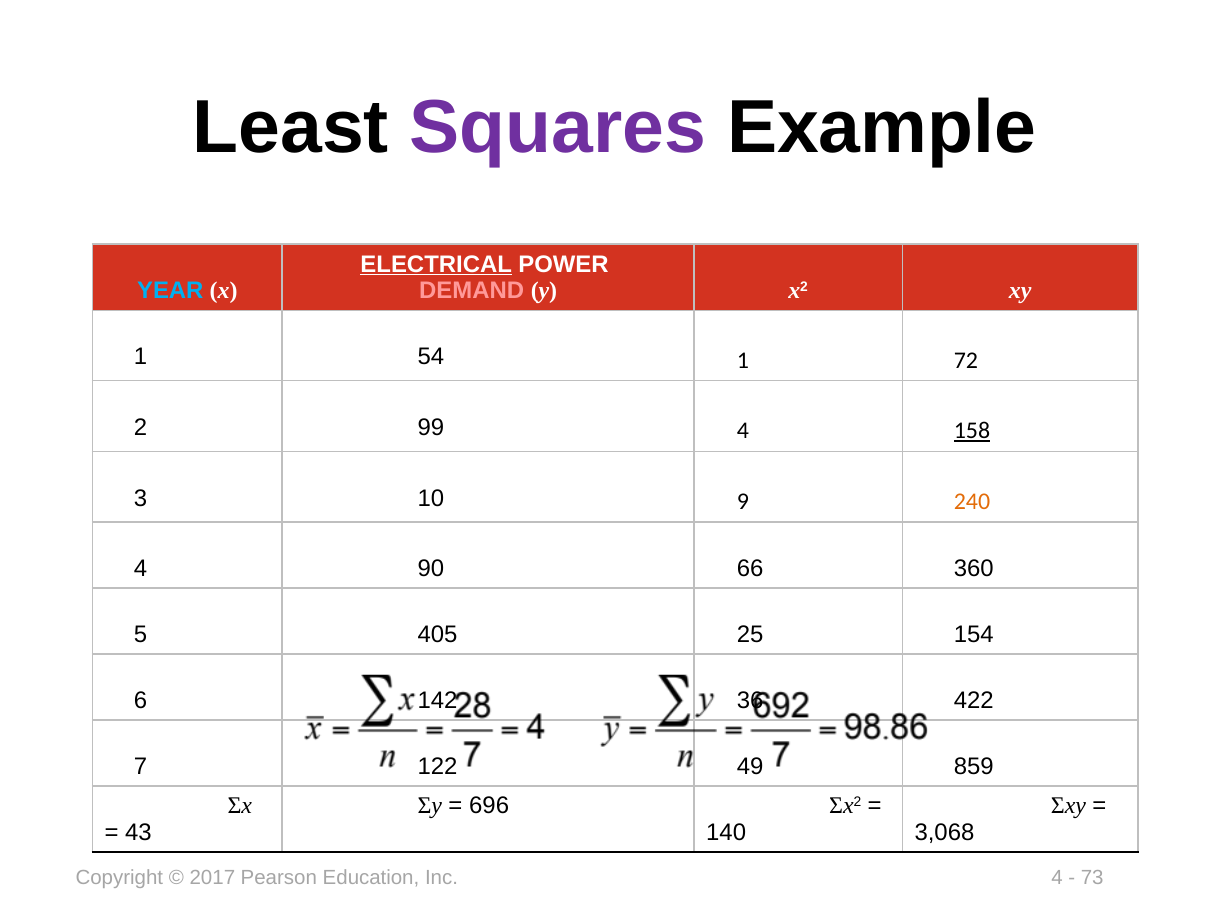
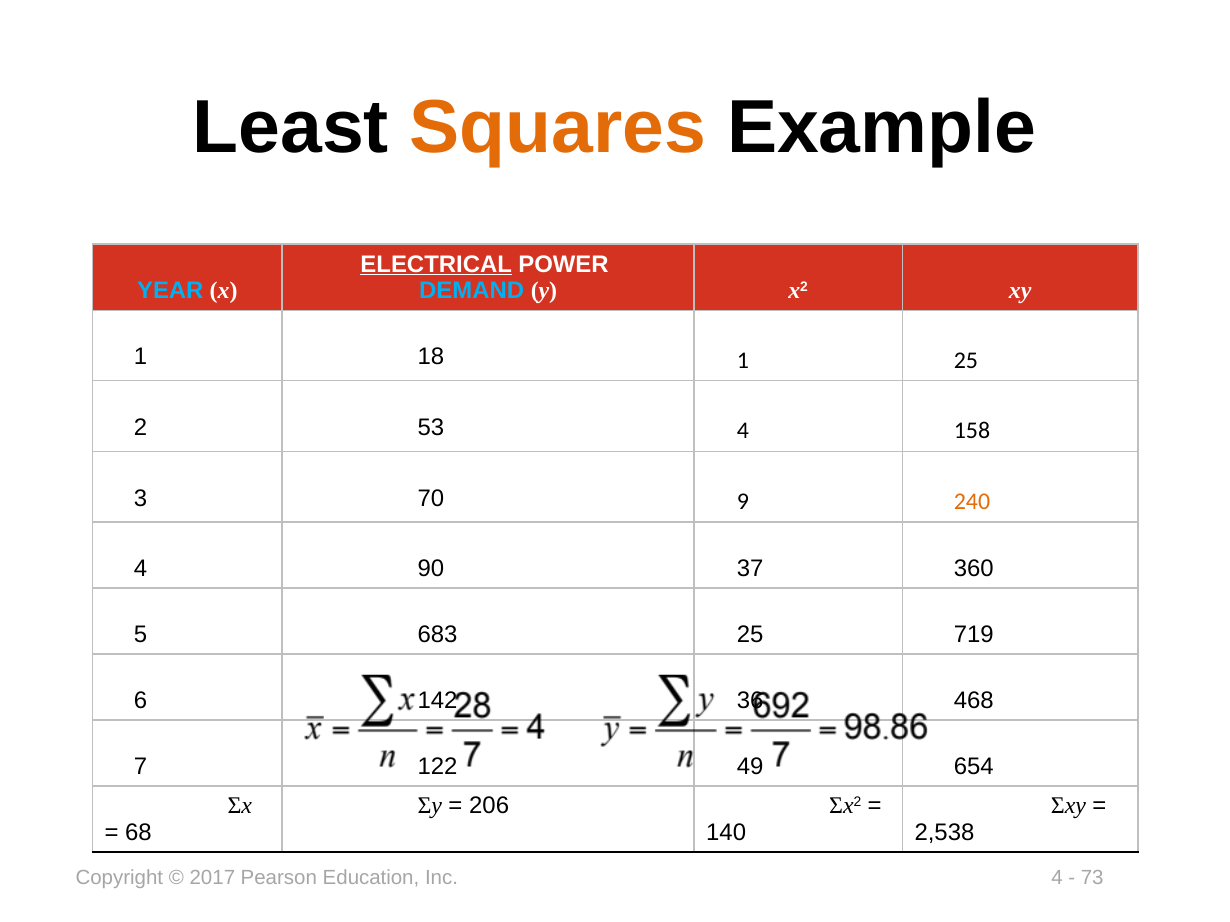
Squares colour: purple -> orange
DEMAND colour: pink -> light blue
54: 54 -> 18
1 72: 72 -> 25
99: 99 -> 53
158 underline: present -> none
10: 10 -> 70
66: 66 -> 37
405: 405 -> 683
154: 154 -> 719
422: 422 -> 468
859: 859 -> 654
696: 696 -> 206
43: 43 -> 68
3,068: 3,068 -> 2,538
